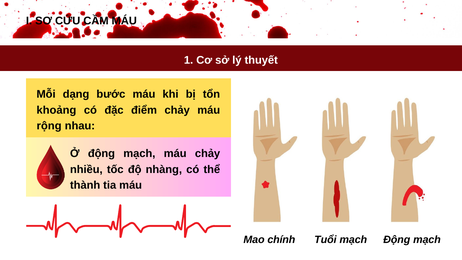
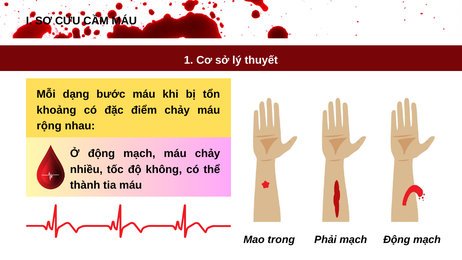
nhàng: nhàng -> không
chính: chính -> trong
Tuổi: Tuổi -> Phải
